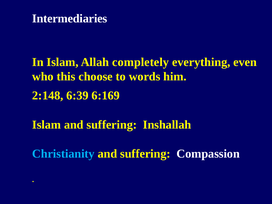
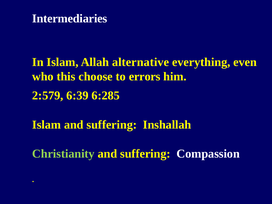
completely: completely -> alternative
words: words -> errors
2:148: 2:148 -> 2:579
6:169: 6:169 -> 6:285
Christianity colour: light blue -> light green
